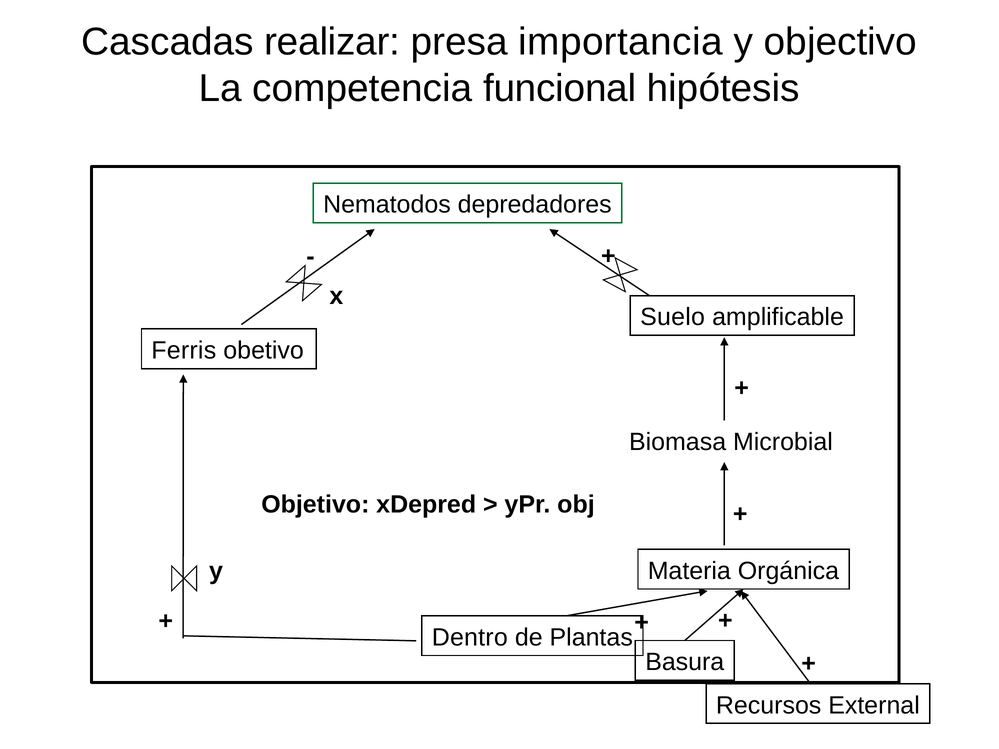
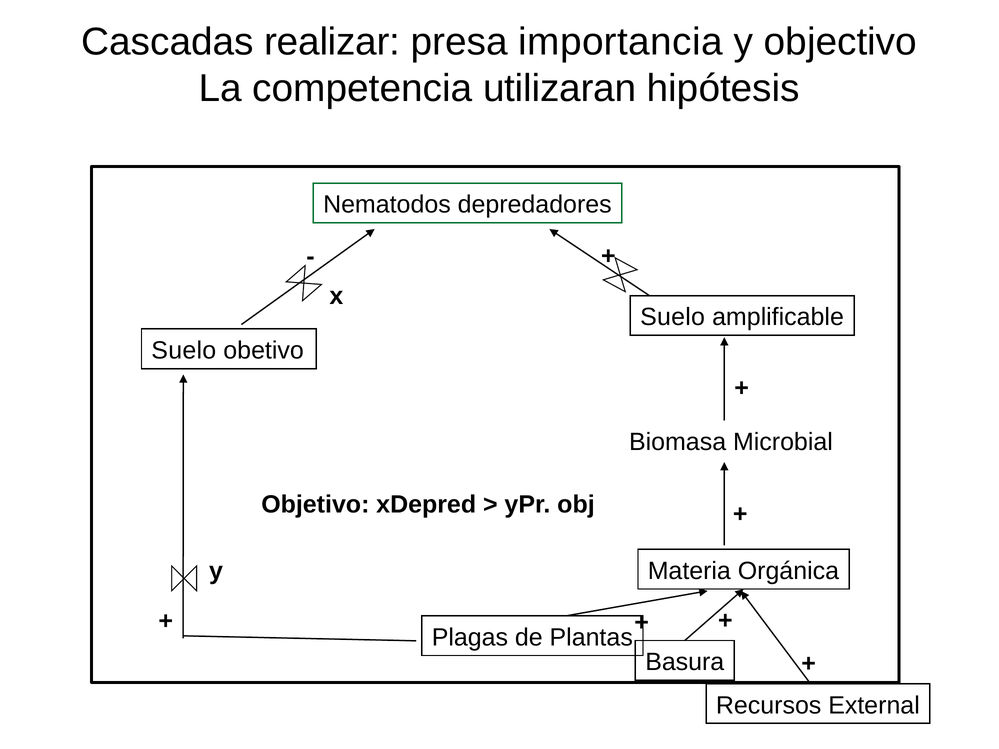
funcional: funcional -> utilizaran
Ferris at (184, 351): Ferris -> Suelo
Dentro: Dentro -> Plagas
